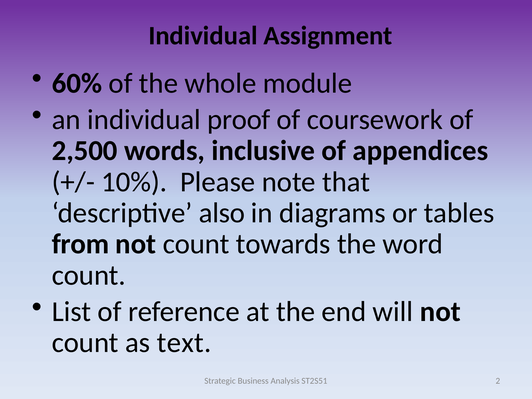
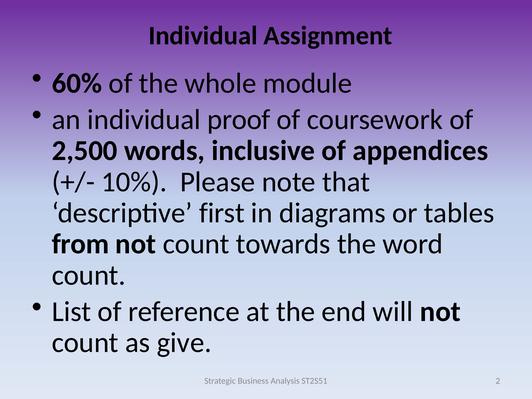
also: also -> first
text: text -> give
